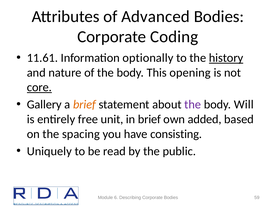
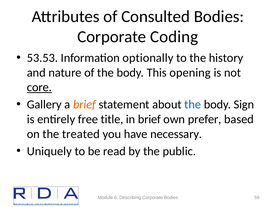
Advanced: Advanced -> Consulted
11.61: 11.61 -> 53.53
history underline: present -> none
the at (193, 105) colour: purple -> blue
Will: Will -> Sign
unit: unit -> title
added: added -> prefer
spacing: spacing -> treated
consisting: consisting -> necessary
